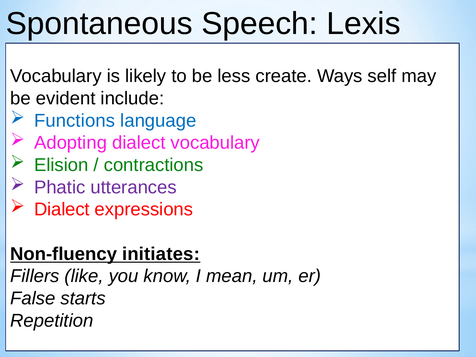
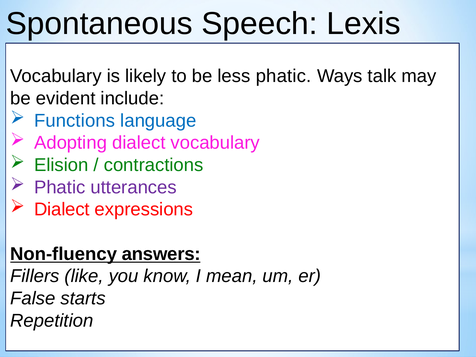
less create: create -> phatic
self: self -> talk
initiates: initiates -> answers
